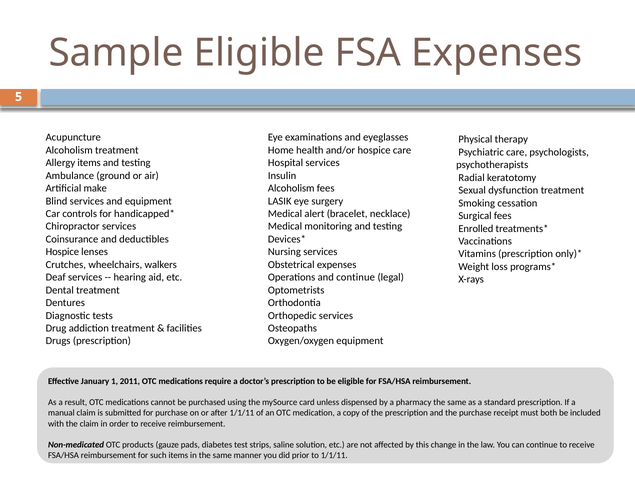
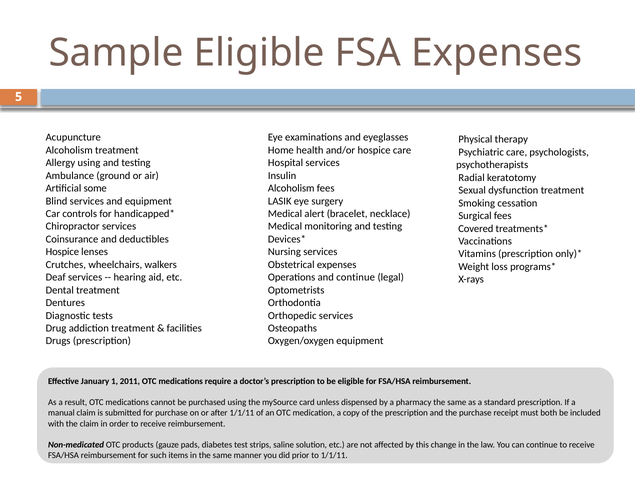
Allergy items: items -> using
make: make -> some
Enrolled: Enrolled -> Covered
